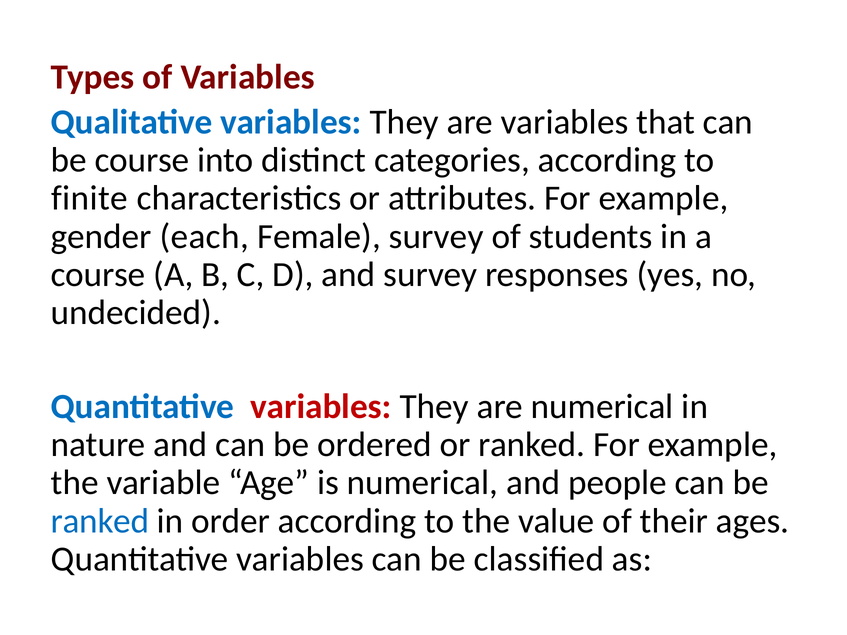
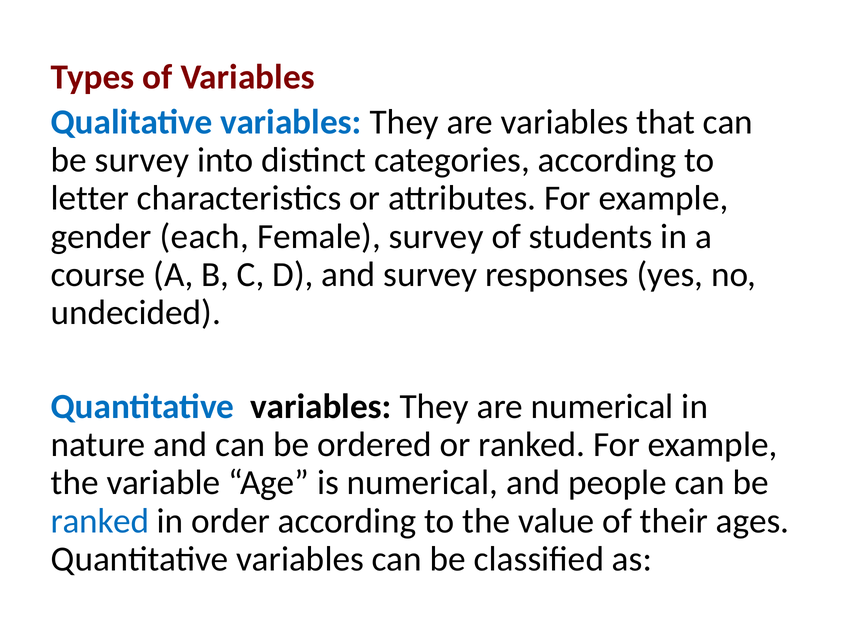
be course: course -> survey
finite: finite -> letter
variables at (321, 407) colour: red -> black
